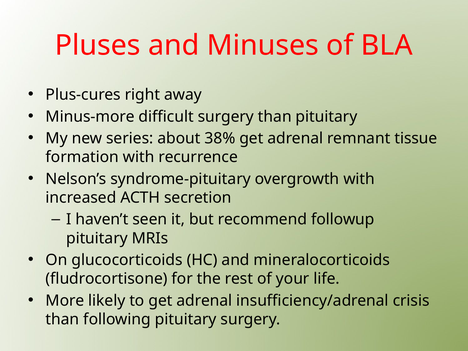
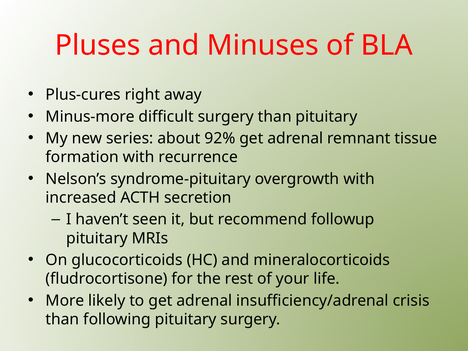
38%: 38% -> 92%
